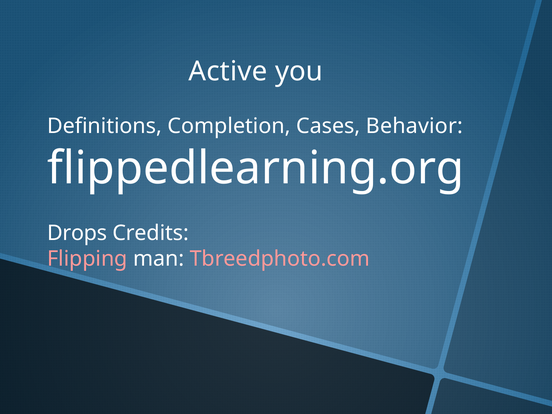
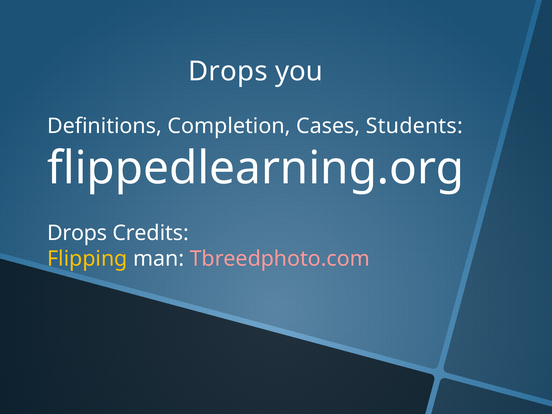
Active at (228, 71): Active -> Drops
Behavior: Behavior -> Students
Flipping colour: pink -> yellow
